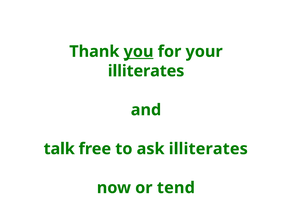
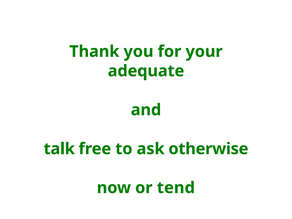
you underline: present -> none
illiterates at (146, 71): illiterates -> adequate
ask illiterates: illiterates -> otherwise
